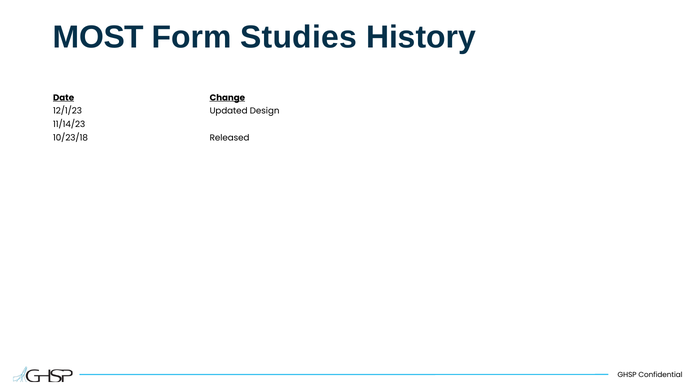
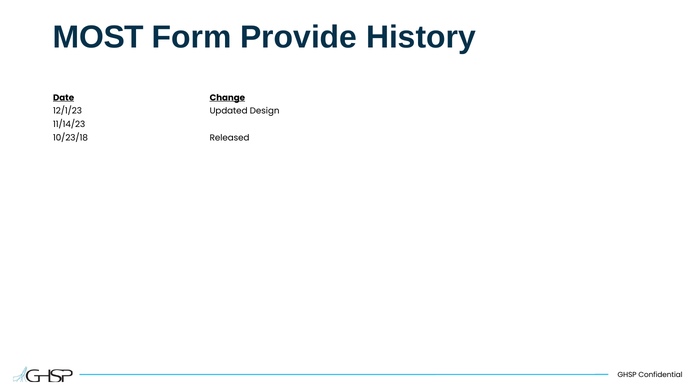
Studies: Studies -> Provide
